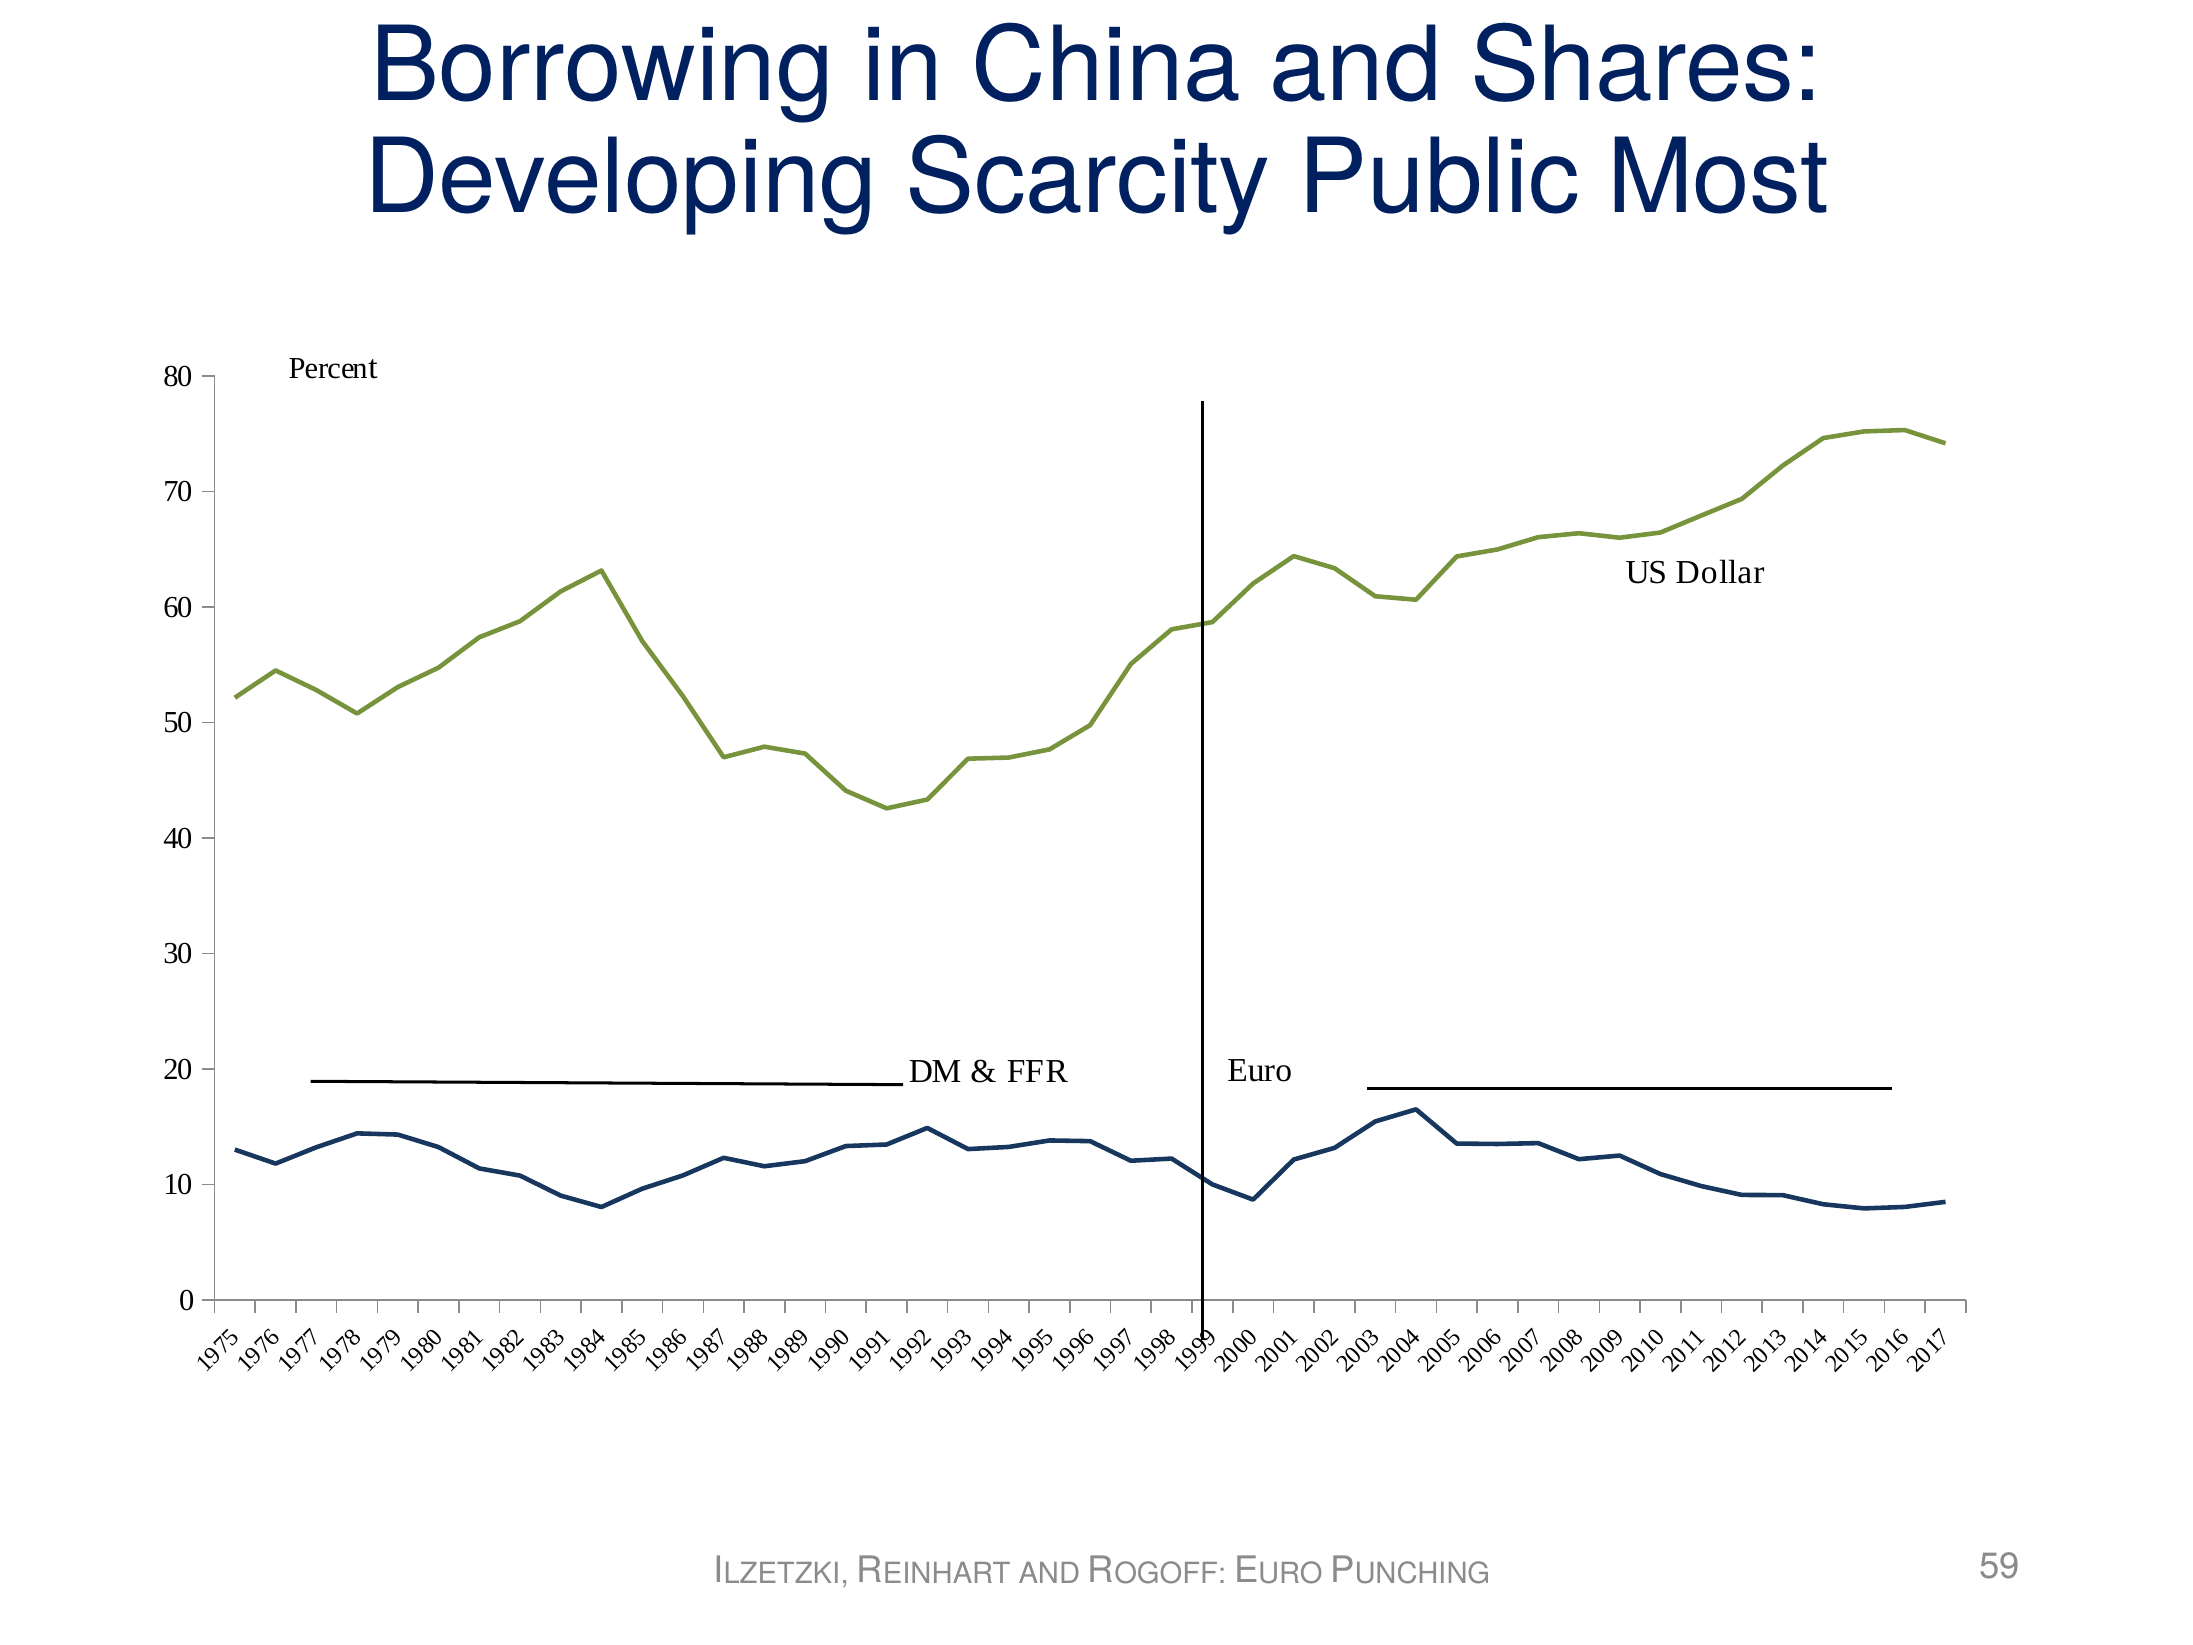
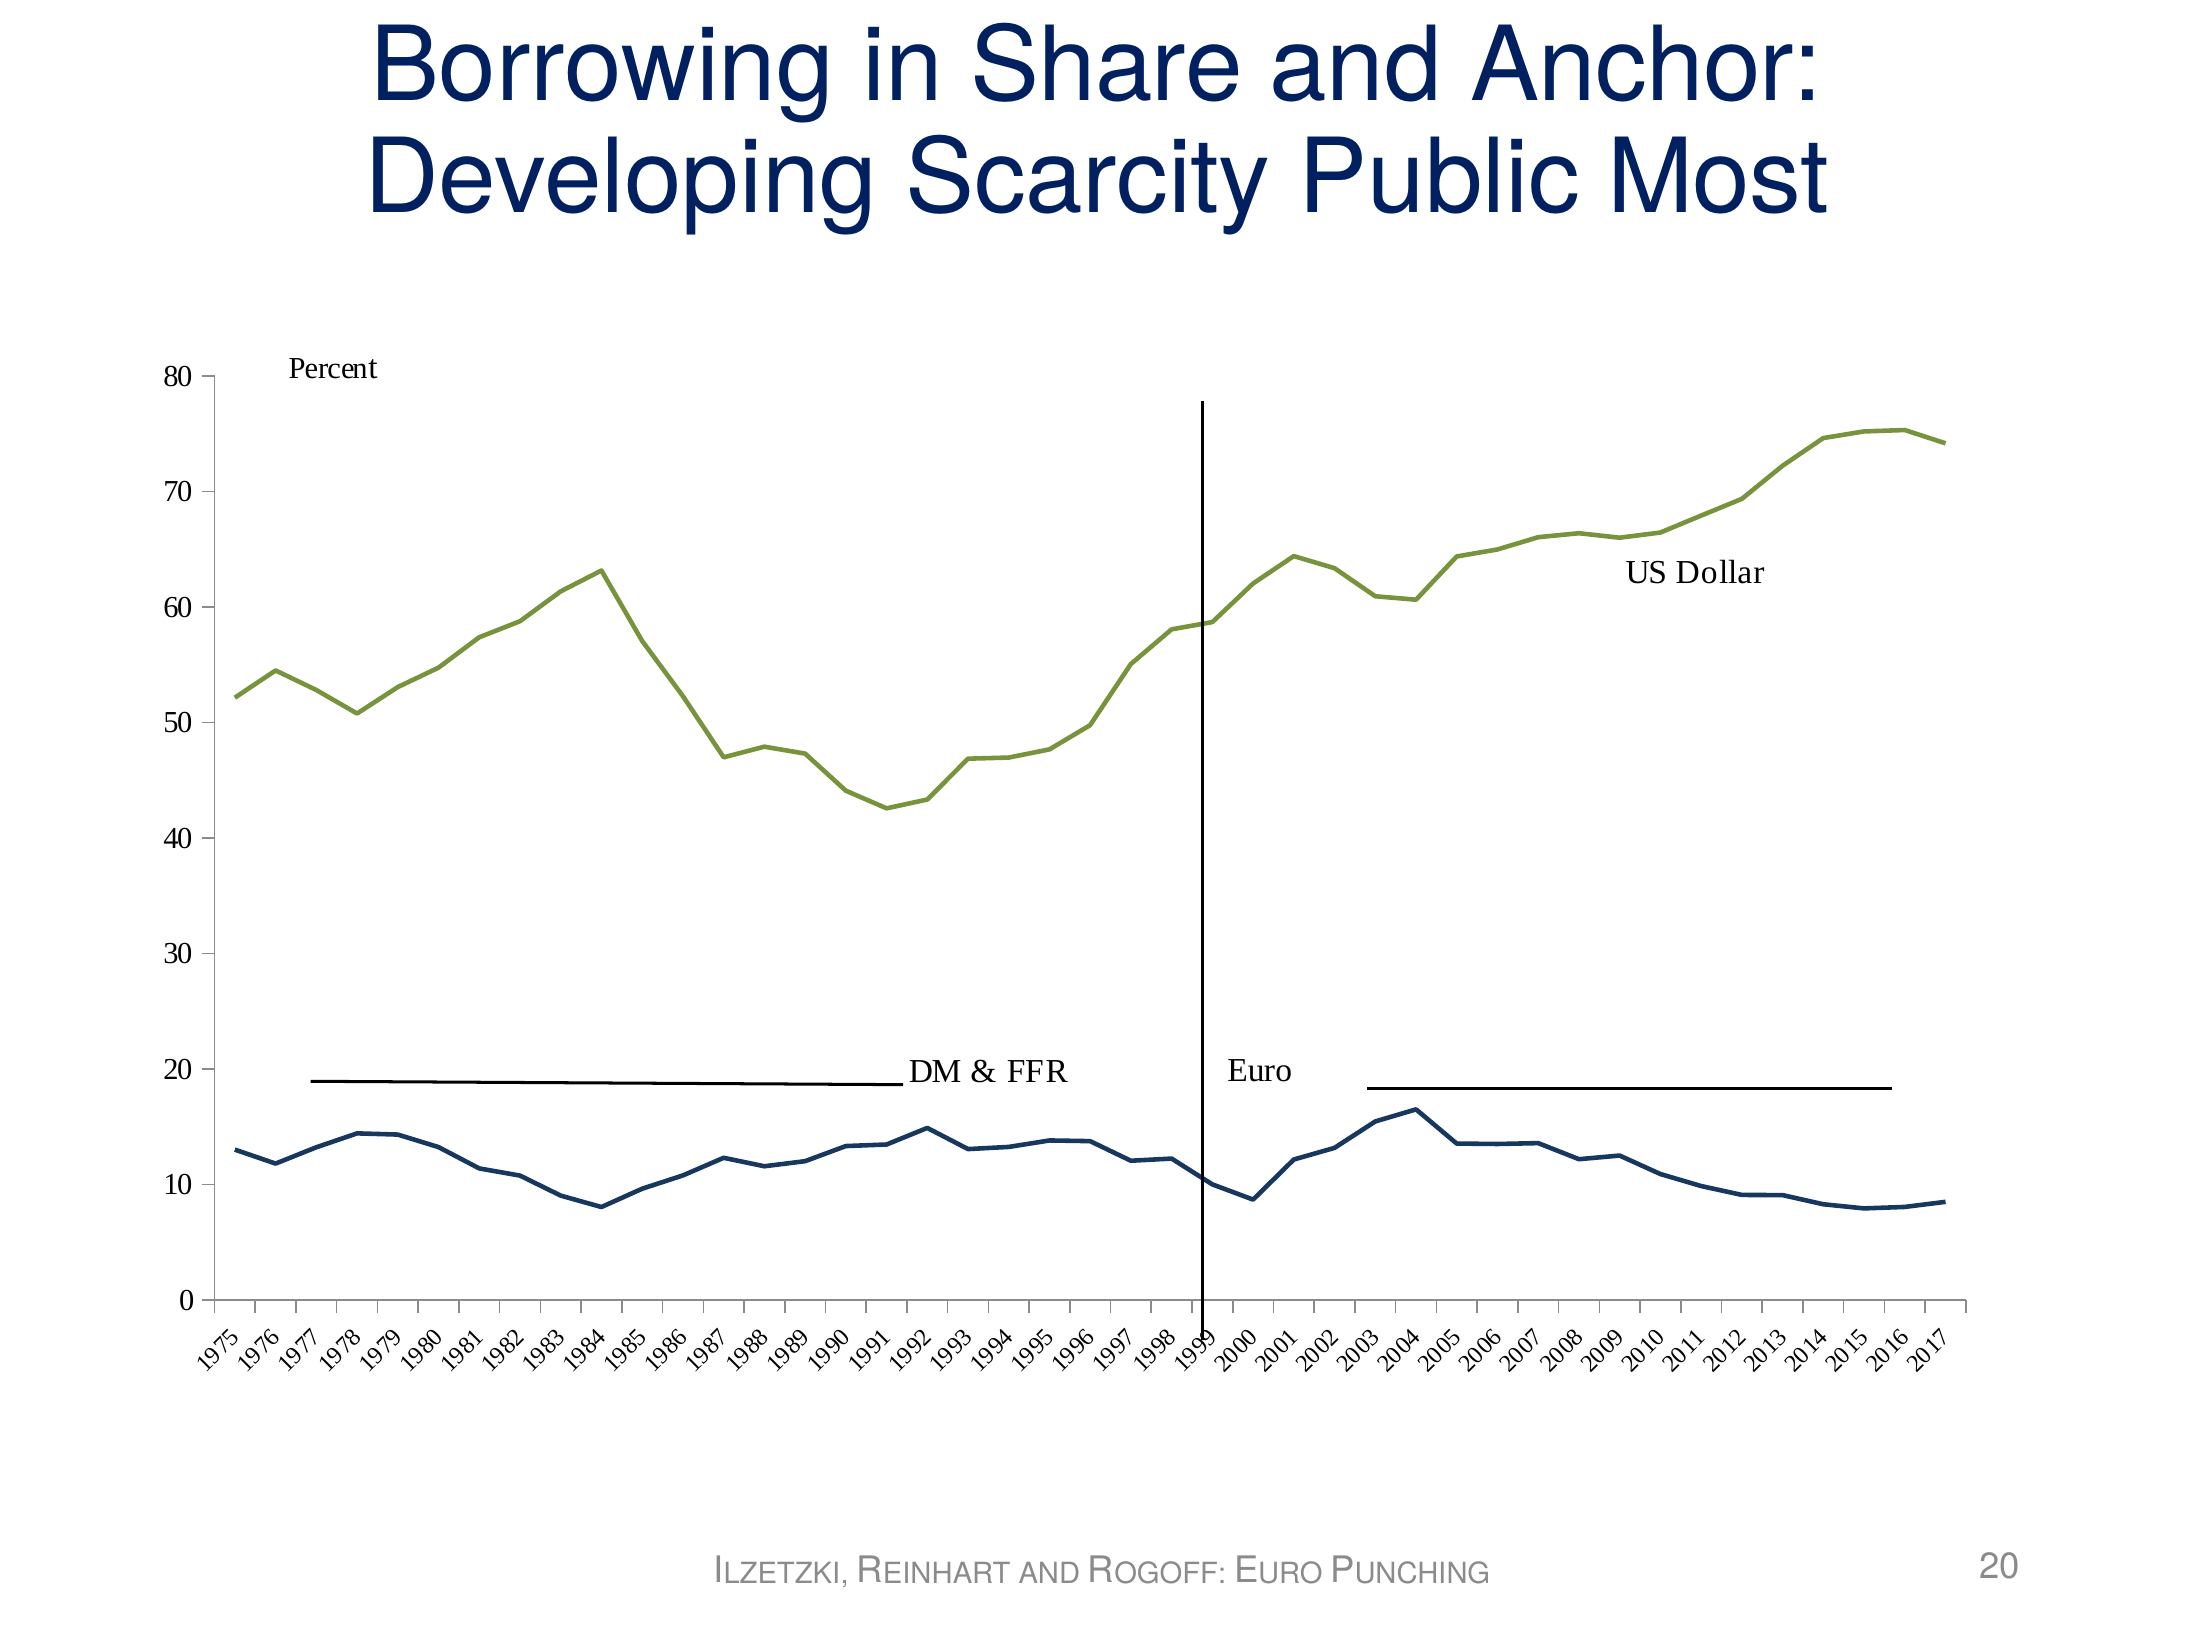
China: China -> Share
Shares: Shares -> Anchor
PUNCHING 59: 59 -> 20
